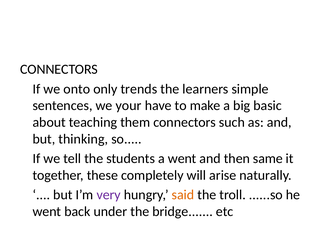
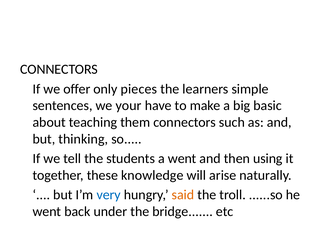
onto: onto -> offer
trends: trends -> pieces
same: same -> using
completely: completely -> knowledge
very colour: purple -> blue
